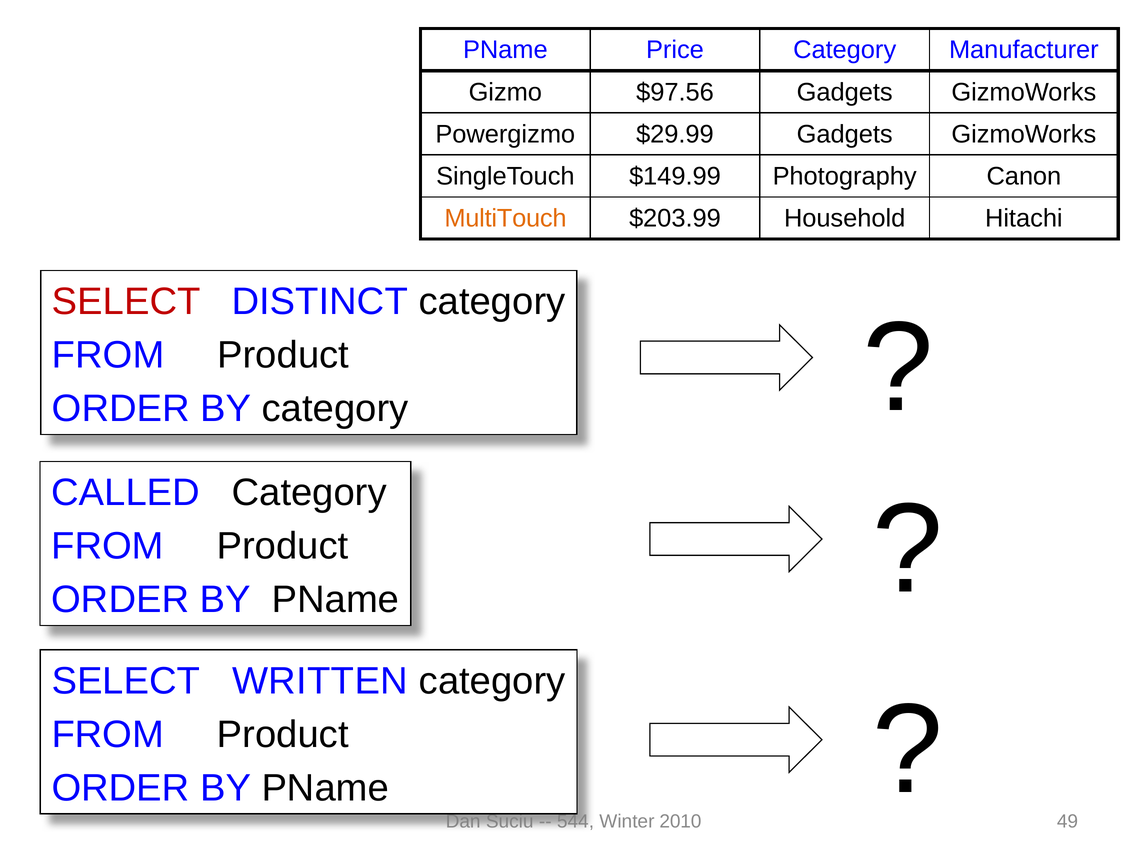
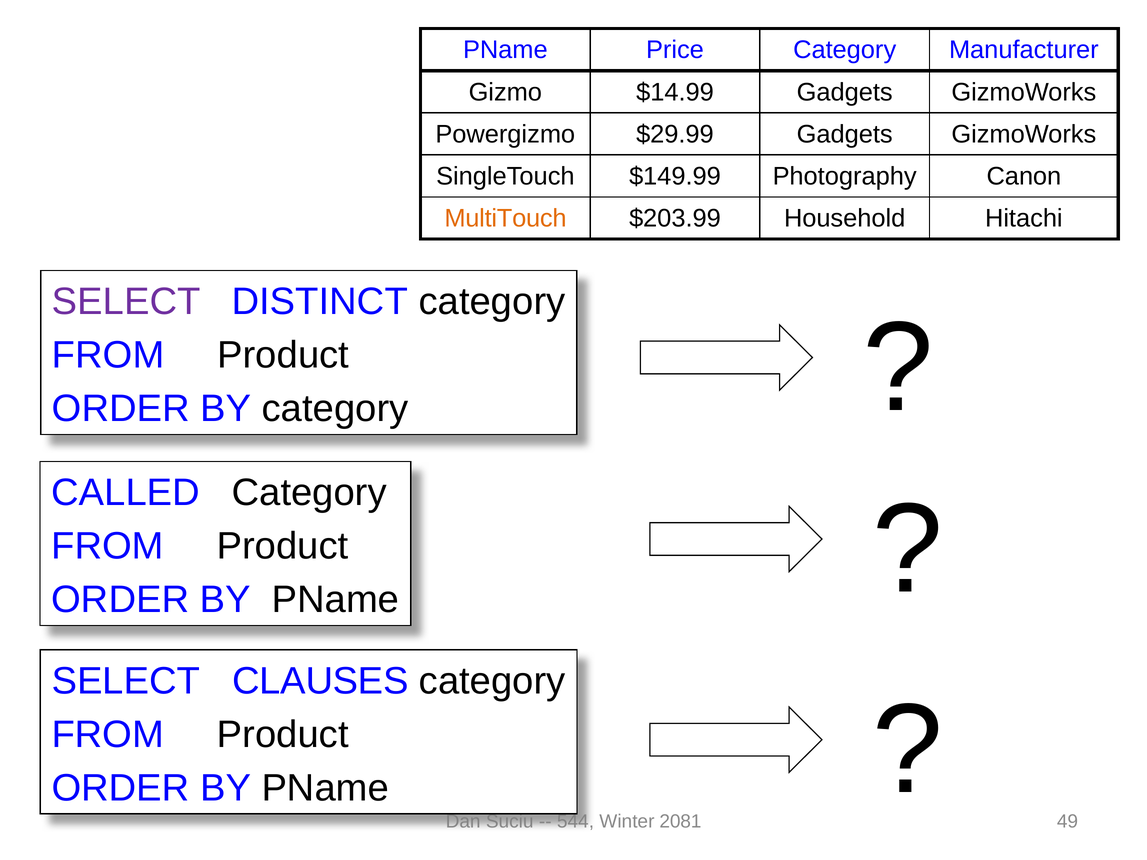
$97.56: $97.56 -> $14.99
SELECT at (126, 302) colour: red -> purple
WRITTEN: WRITTEN -> CLAUSES
2010: 2010 -> 2081
